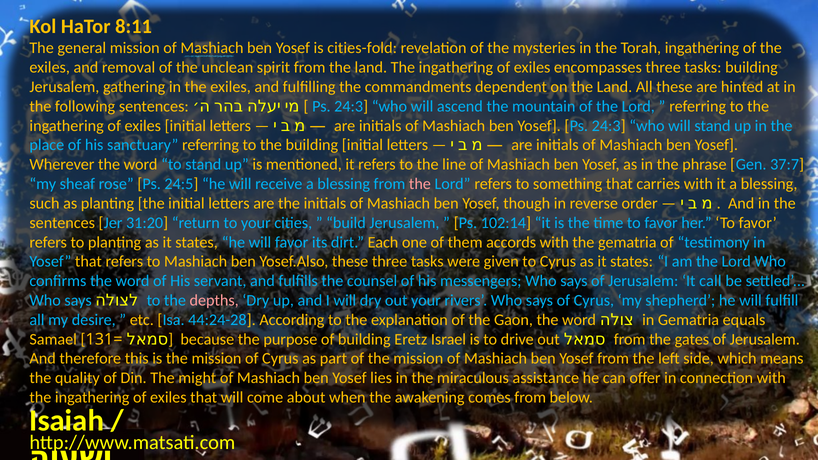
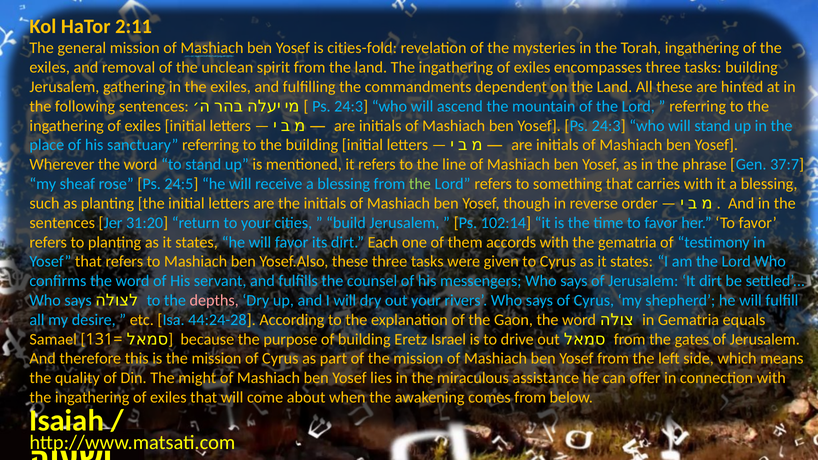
8:11: 8:11 -> 2:11
the at (420, 184) colour: pink -> light green
It call: call -> dirt
